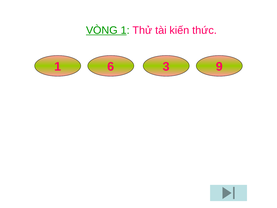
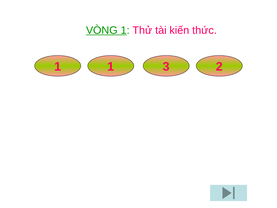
1 6: 6 -> 1
9: 9 -> 2
